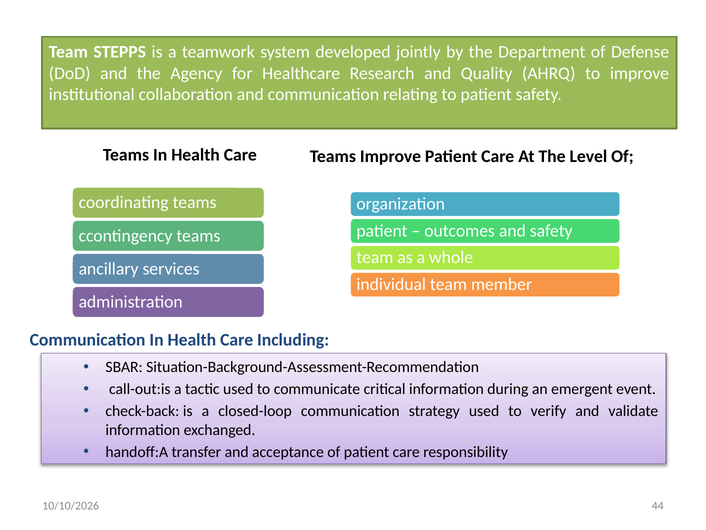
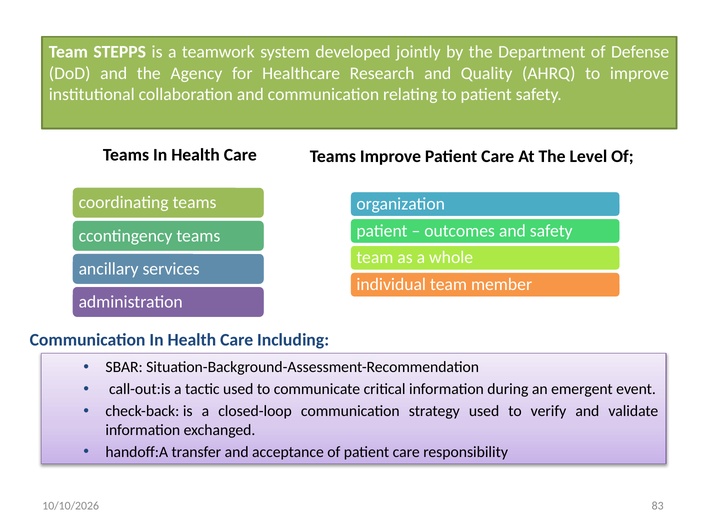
44: 44 -> 83
